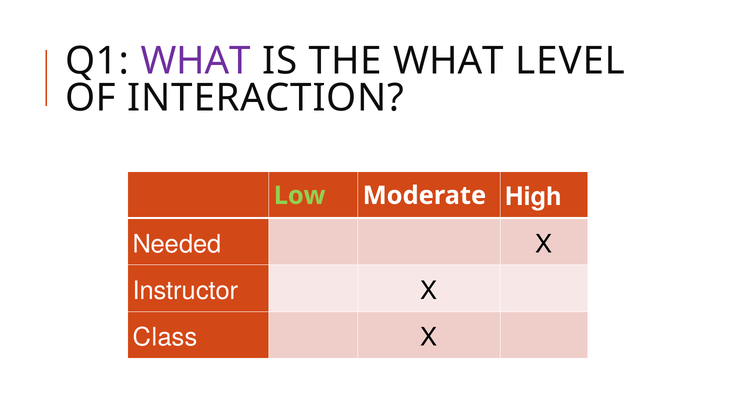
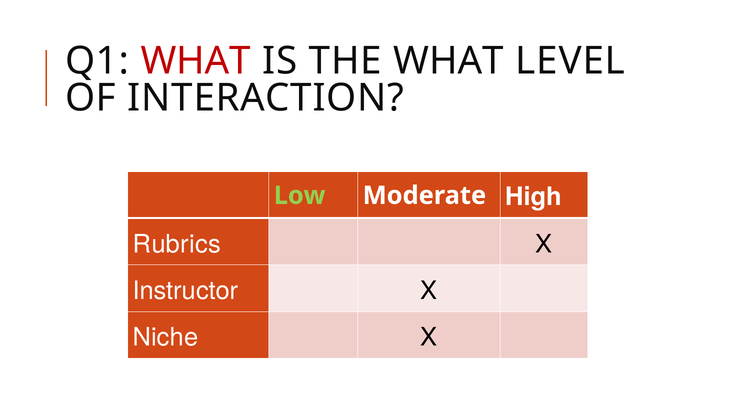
WHAT at (196, 61) colour: purple -> red
Needed: Needed -> Rubrics
Class: Class -> Niche
